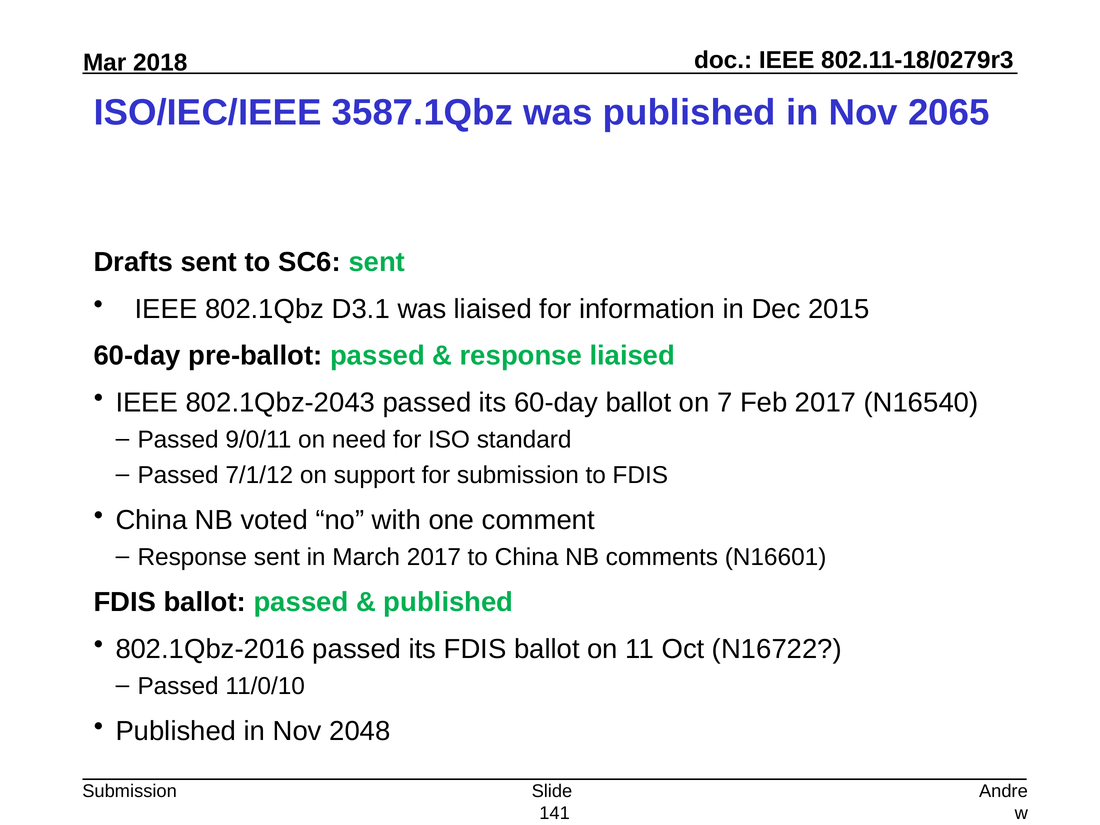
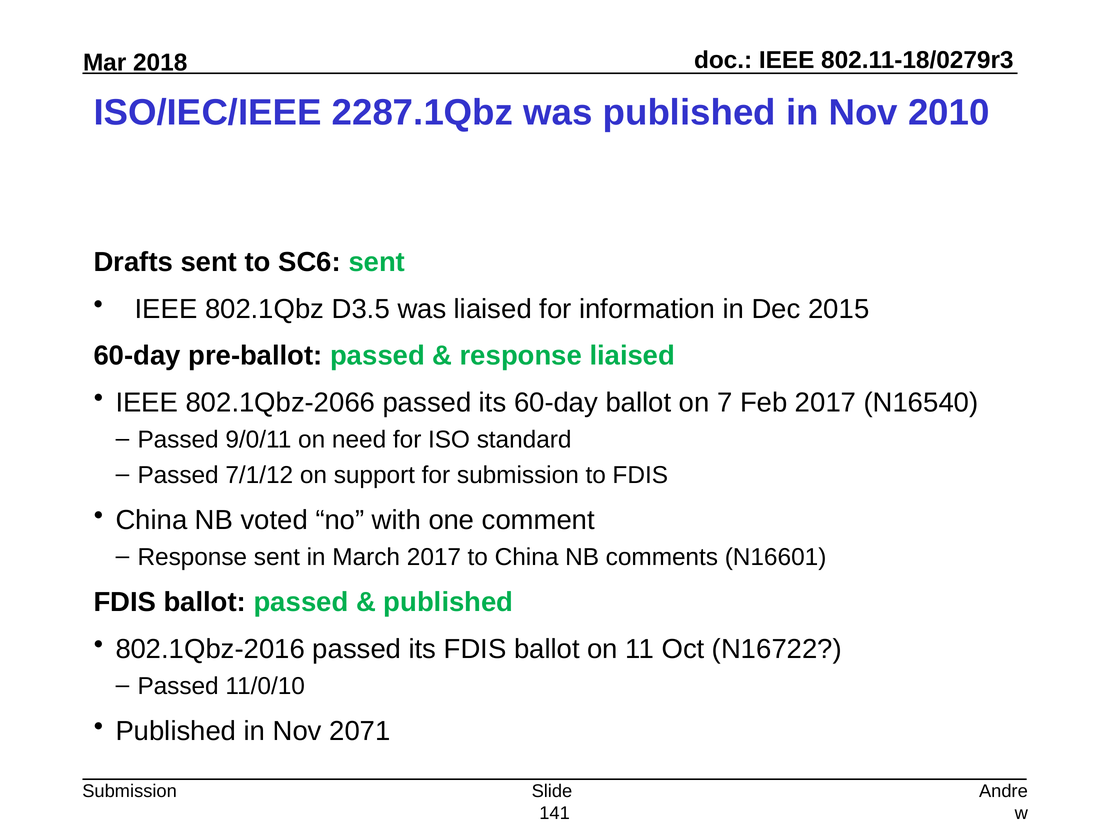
3587.1Qbz: 3587.1Qbz -> 2287.1Qbz
2065: 2065 -> 2010
D3.1: D3.1 -> D3.5
802.1Qbz-2043: 802.1Qbz-2043 -> 802.1Qbz-2066
2048: 2048 -> 2071
